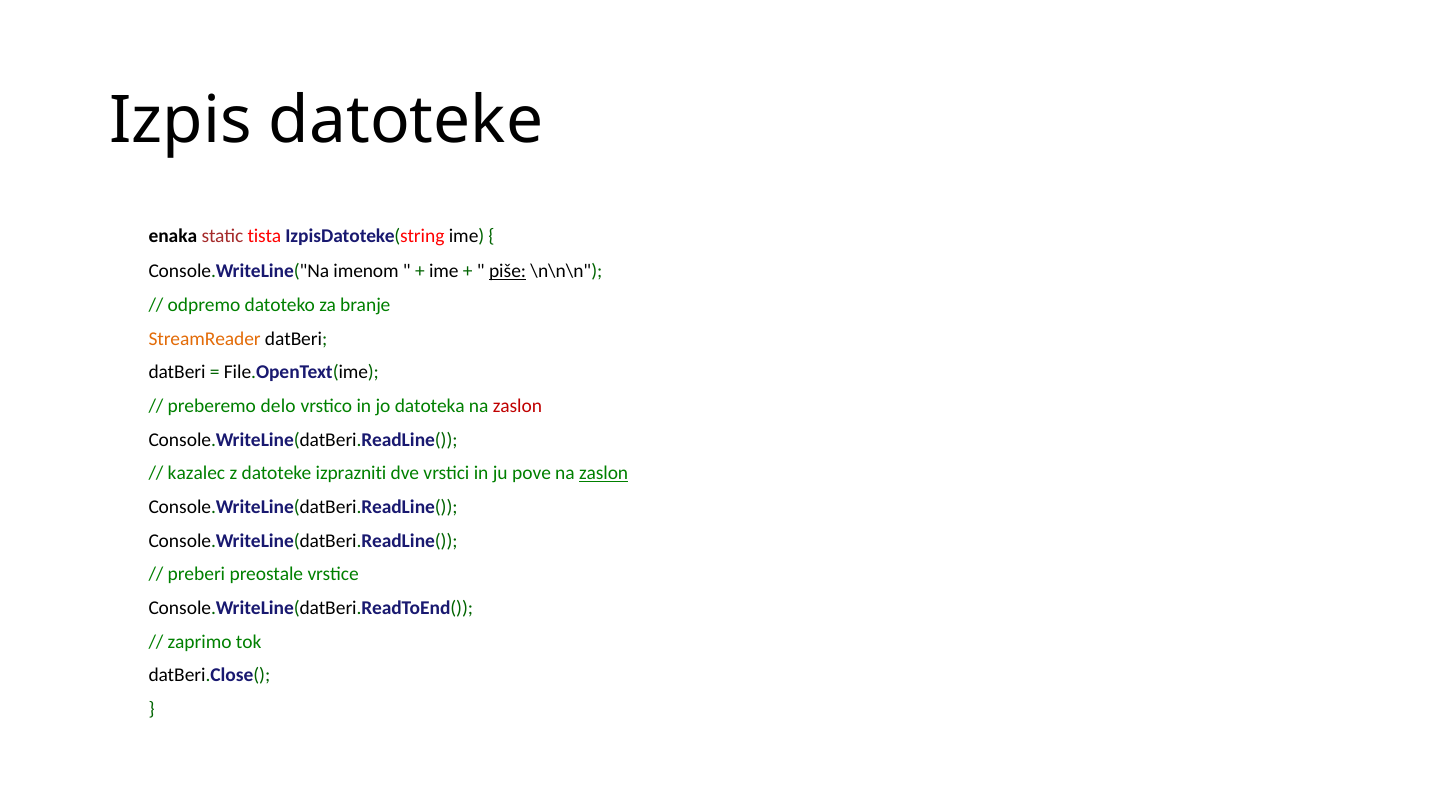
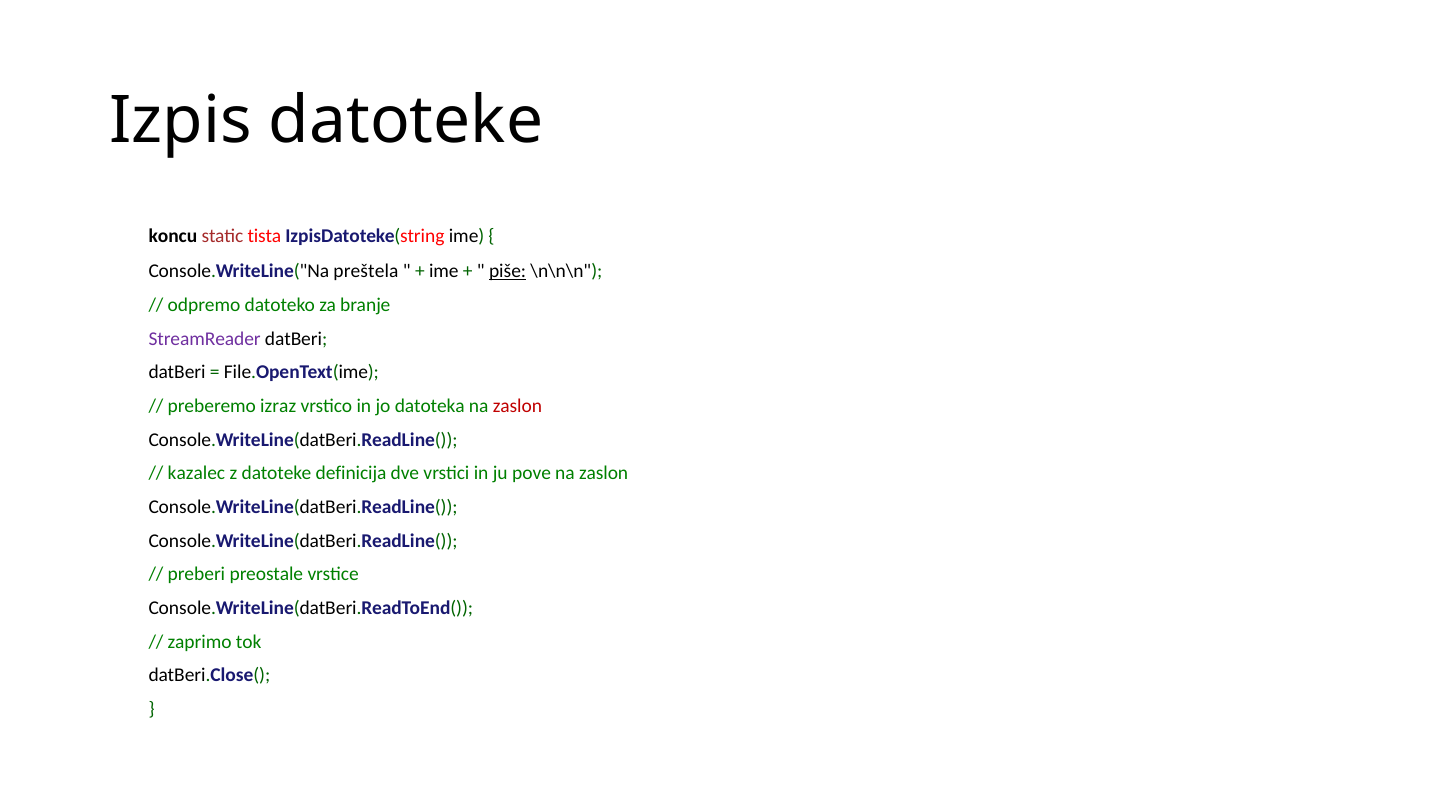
enaka: enaka -> koncu
imenom: imenom -> preštela
StreamReader colour: orange -> purple
delo: delo -> izraz
izprazniti: izprazniti -> definicija
zaslon at (604, 474) underline: present -> none
